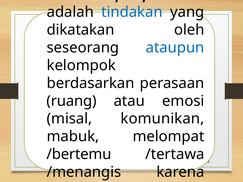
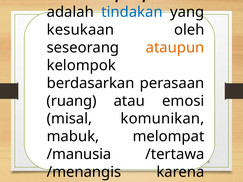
dikatakan: dikatakan -> kesukaan
ataupun colour: blue -> orange
/bertemu: /bertemu -> /manusia
